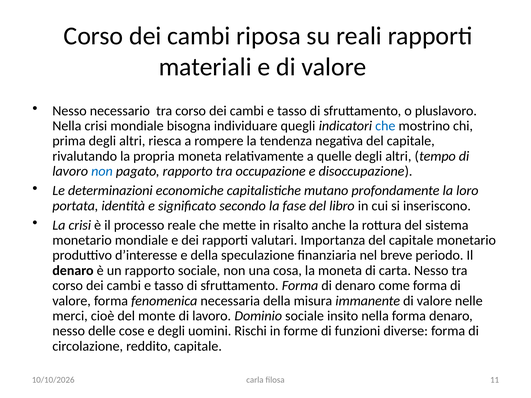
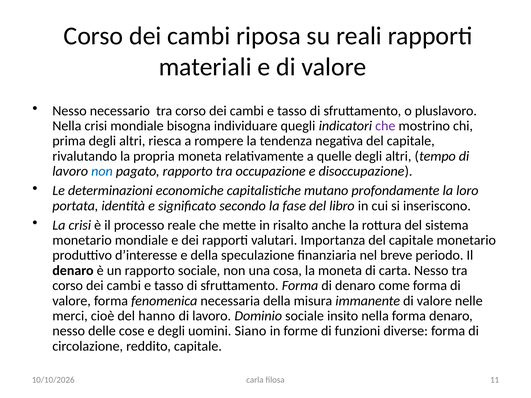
che at (385, 126) colour: blue -> purple
monte: monte -> hanno
Rischi: Rischi -> Siano
